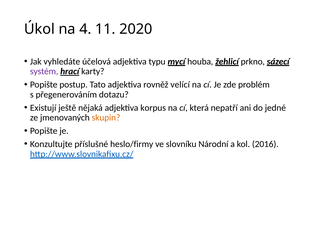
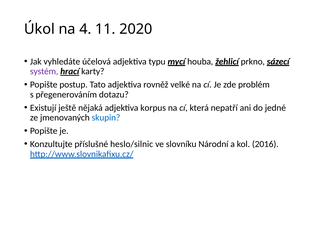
velící: velící -> velké
skupin colour: orange -> blue
heslo/firmy: heslo/firmy -> heslo/silnic
